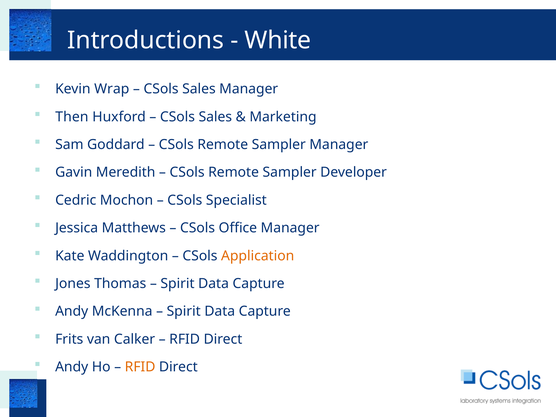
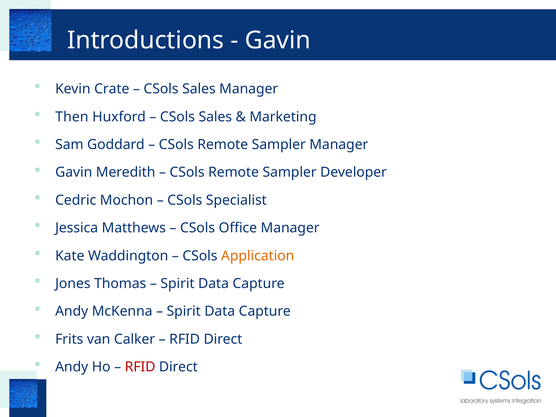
White at (278, 40): White -> Gavin
Wrap: Wrap -> Crate
RFID at (140, 367) colour: orange -> red
